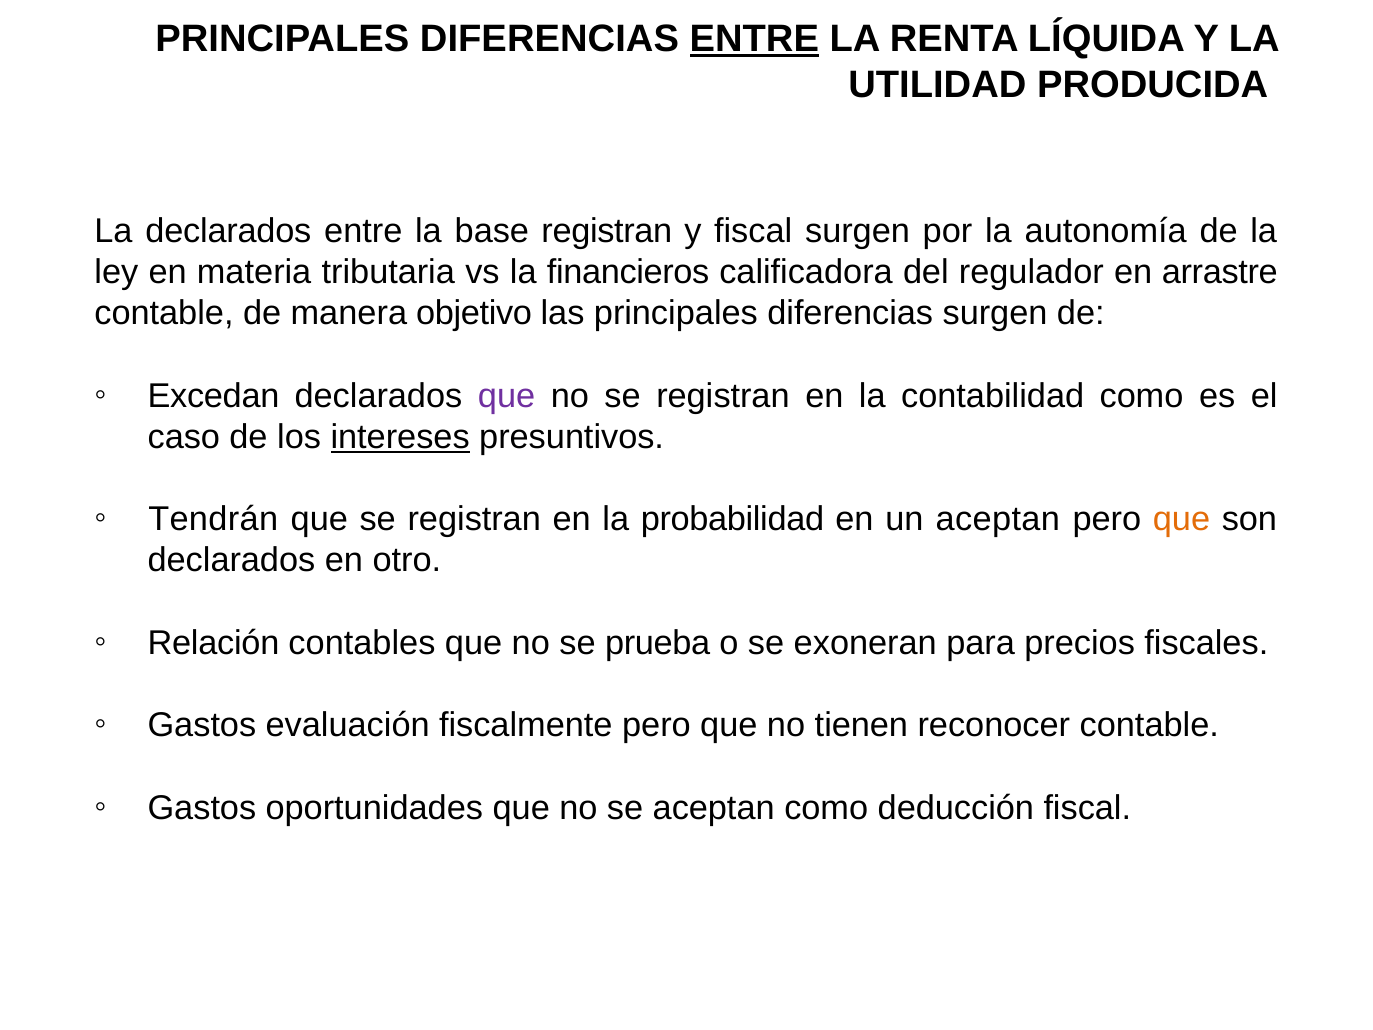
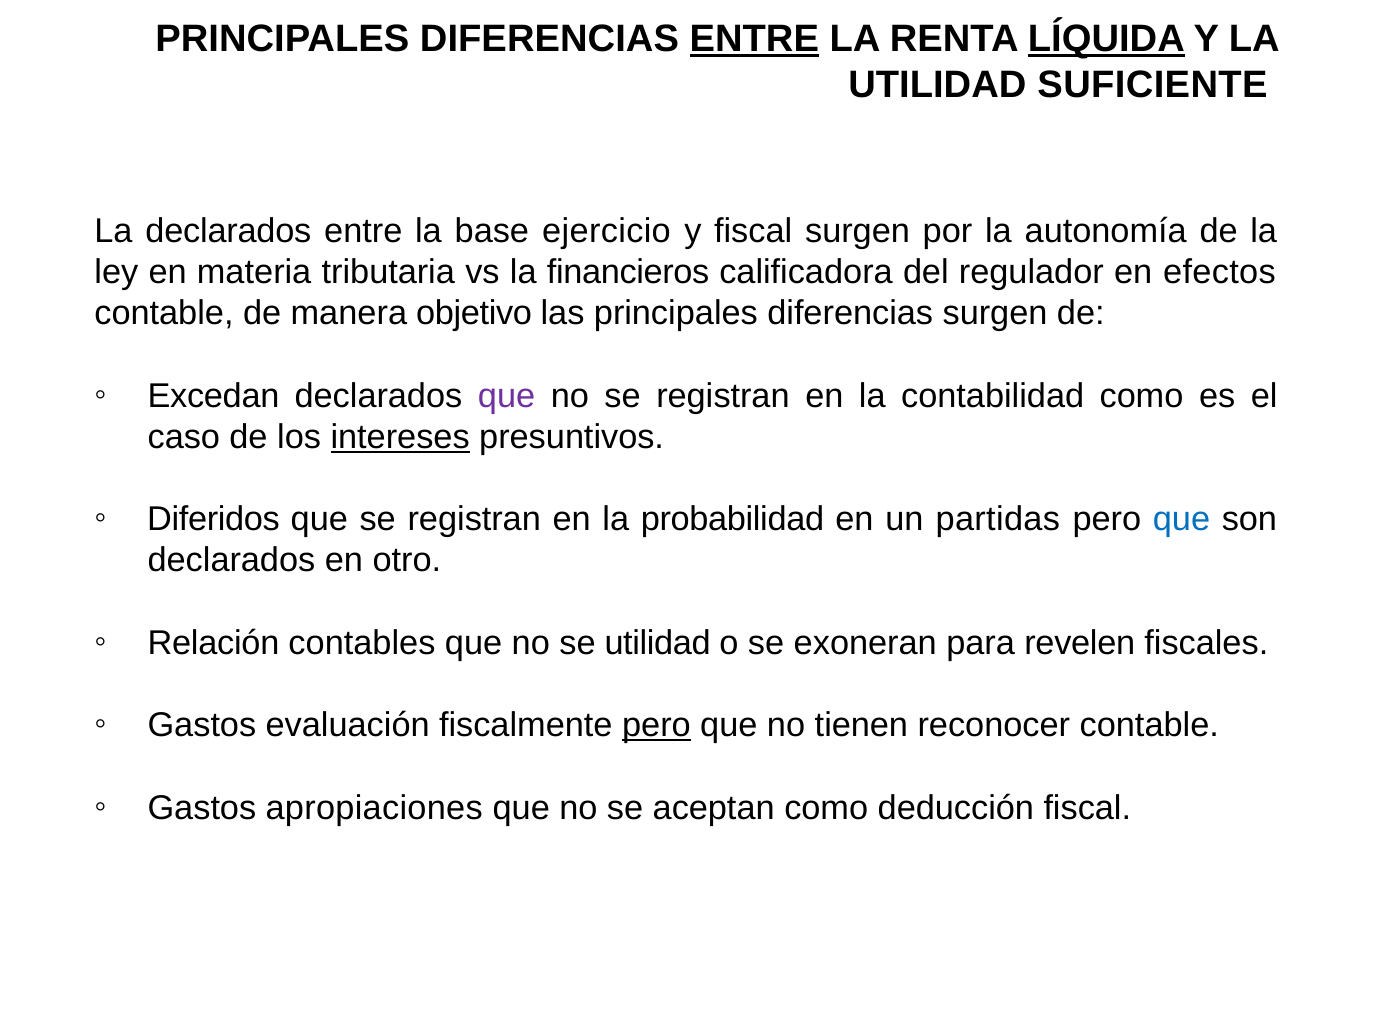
LÍQUIDA underline: none -> present
PRODUCIDA: PRODUCIDA -> SUFICIENTE
base registran: registran -> ejercicio
arrastre: arrastre -> efectos
Tendrán: Tendrán -> Diferidos
un aceptan: aceptan -> partidas
que at (1182, 519) colour: orange -> blue
se prueba: prueba -> utilidad
precios: precios -> revelen
pero at (656, 725) underline: none -> present
oportunidades: oportunidades -> apropiaciones
